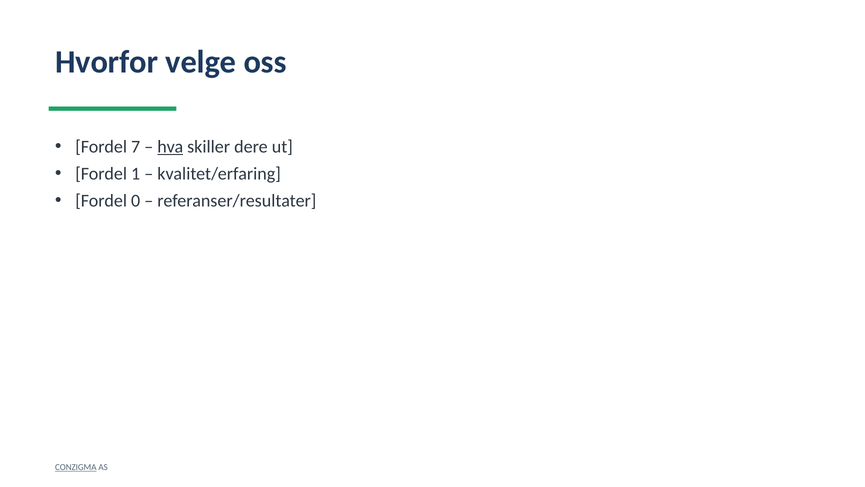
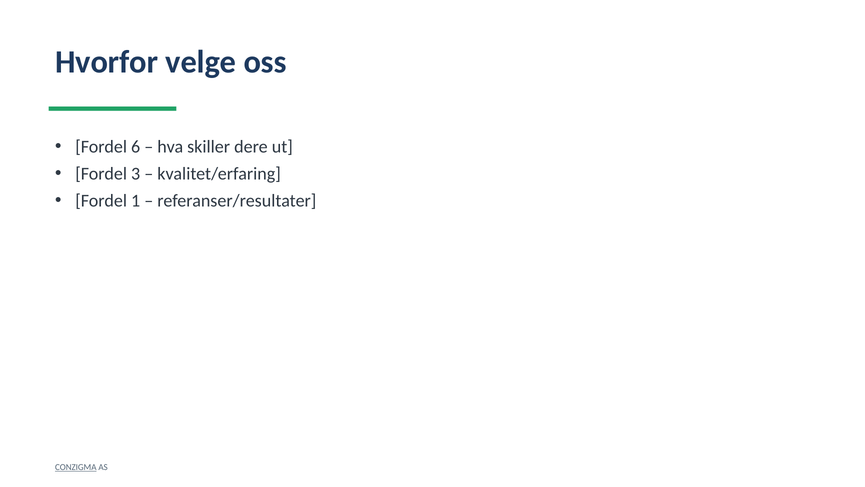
7: 7 -> 6
hva underline: present -> none
1: 1 -> 3
0: 0 -> 1
